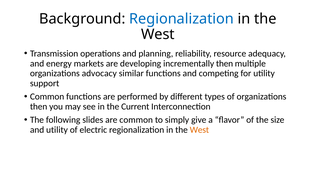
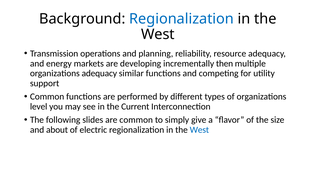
organizations advocacy: advocacy -> adequacy
then at (39, 106): then -> level
and utility: utility -> about
West at (199, 130) colour: orange -> blue
